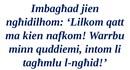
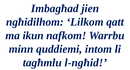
kien: kien -> ikun
